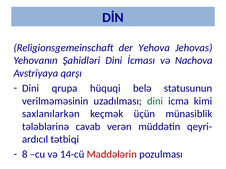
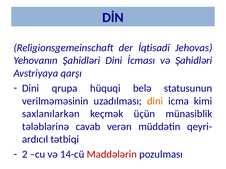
Yehova: Yehova -> İqtisadi
və Nachova: Nachova -> Şahidləri
dini at (155, 101) colour: green -> orange
8: 8 -> 2
